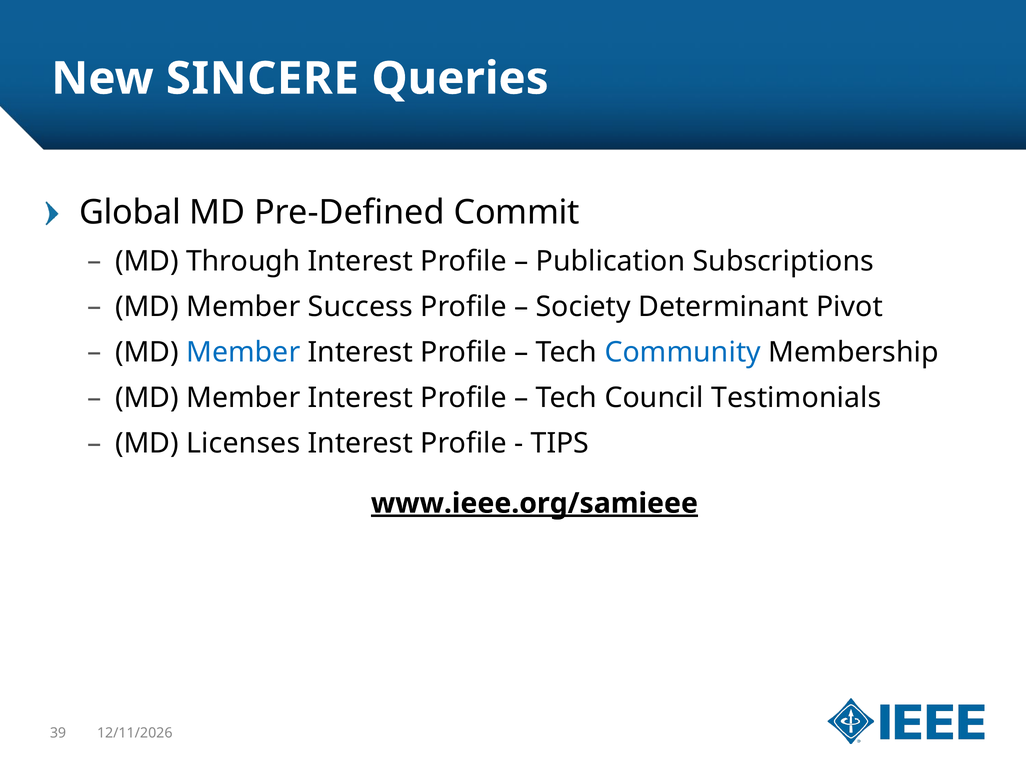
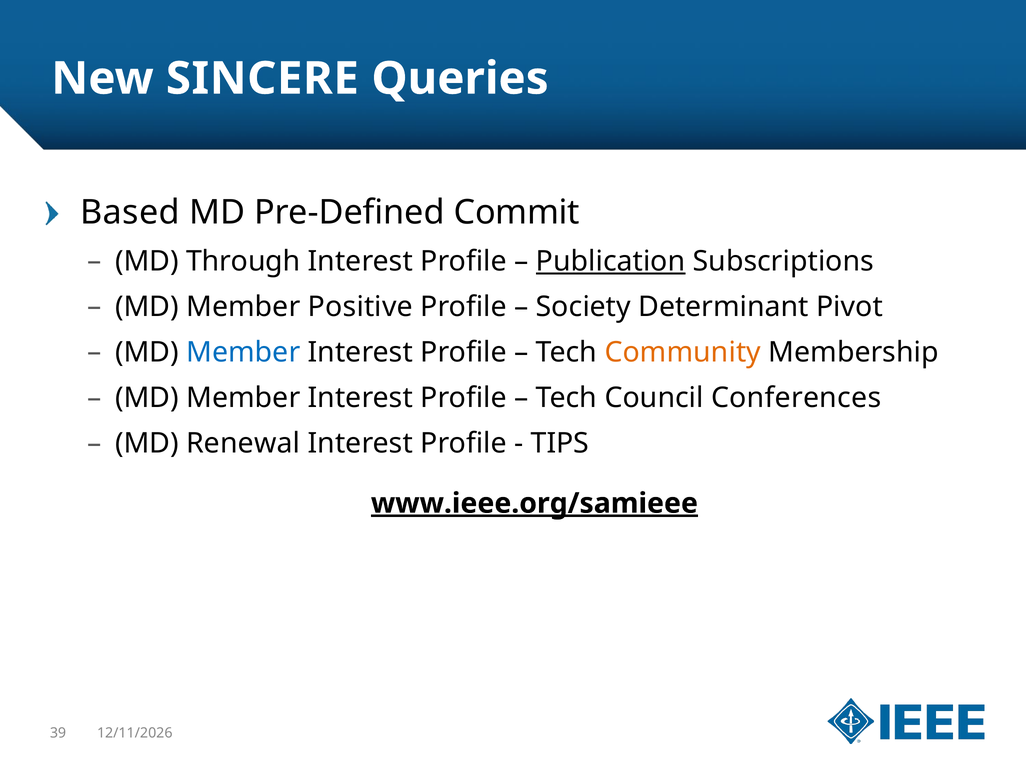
Global: Global -> Based
Publication underline: none -> present
Success: Success -> Positive
Community colour: blue -> orange
Testimonials: Testimonials -> Conferences
Licenses: Licenses -> Renewal
